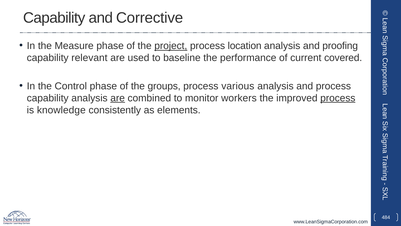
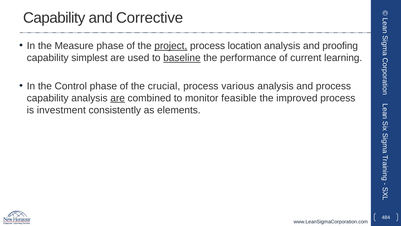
relevant: relevant -> simplest
baseline underline: none -> present
covered: covered -> learning
groups: groups -> crucial
workers: workers -> feasible
process at (338, 98) underline: present -> none
knowledge: knowledge -> investment
